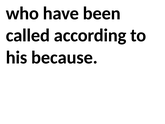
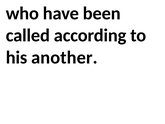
because: because -> another
